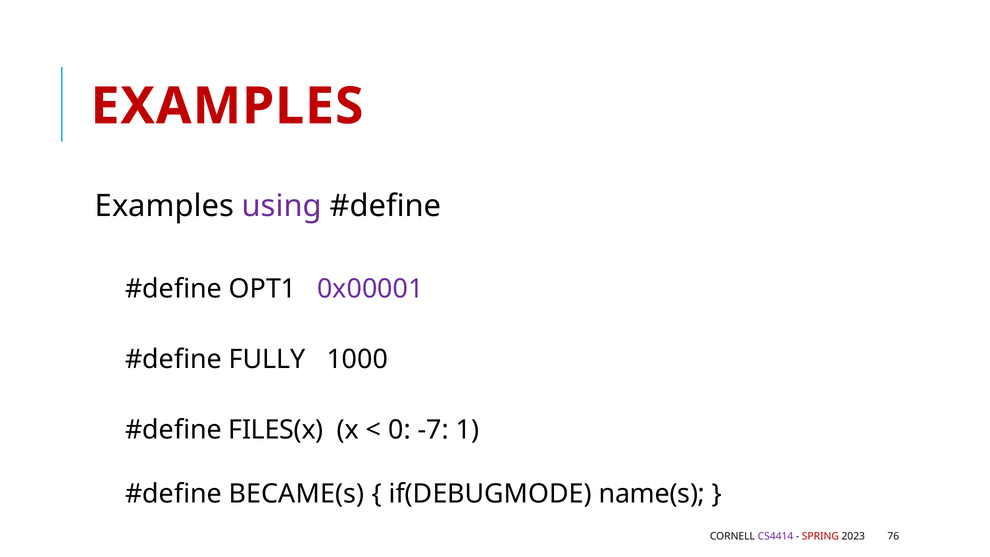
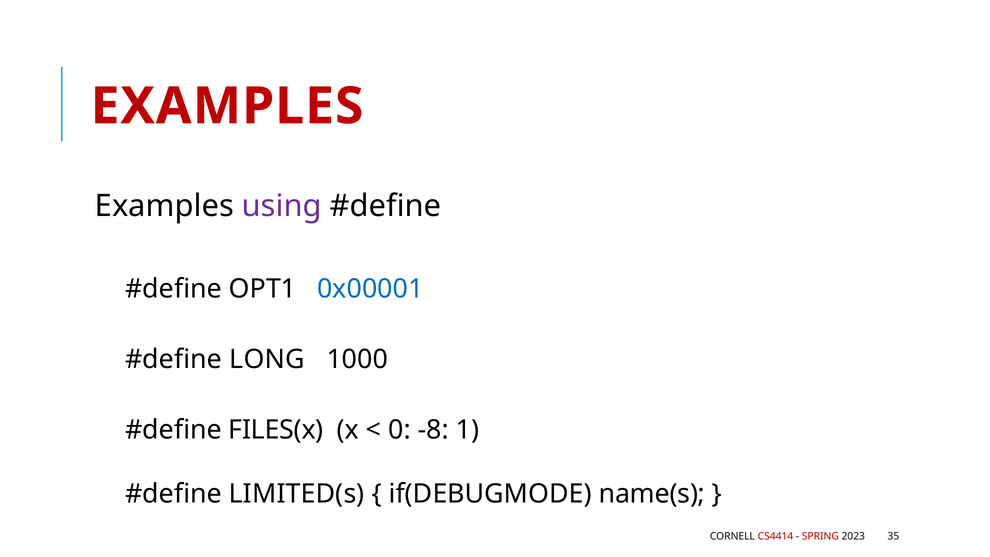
0x00001 colour: purple -> blue
FULLY: FULLY -> LONG
-7: -7 -> -8
BECAME(s: BECAME(s -> LIMITED(s
CS4414 colour: purple -> red
76: 76 -> 35
